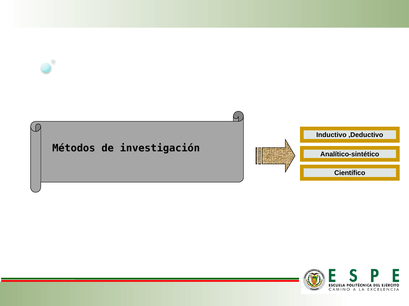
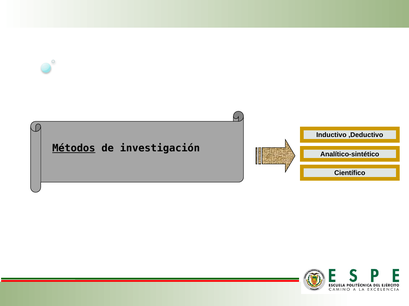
Métodos underline: none -> present
